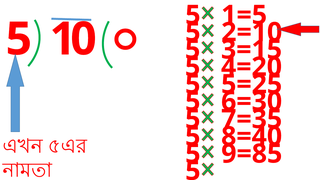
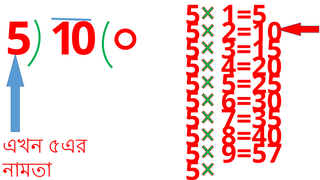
9=85: 9=85 -> 9=57
